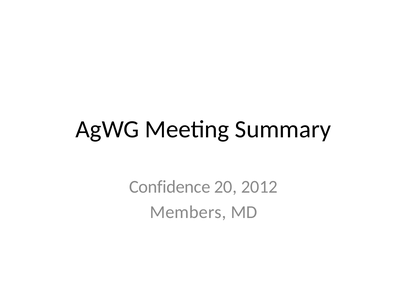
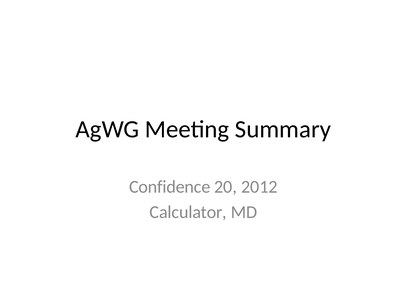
Members: Members -> Calculator
